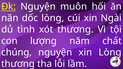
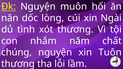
lượng: lượng -> nhắm
xin Lòng: Lòng -> Tuôn
